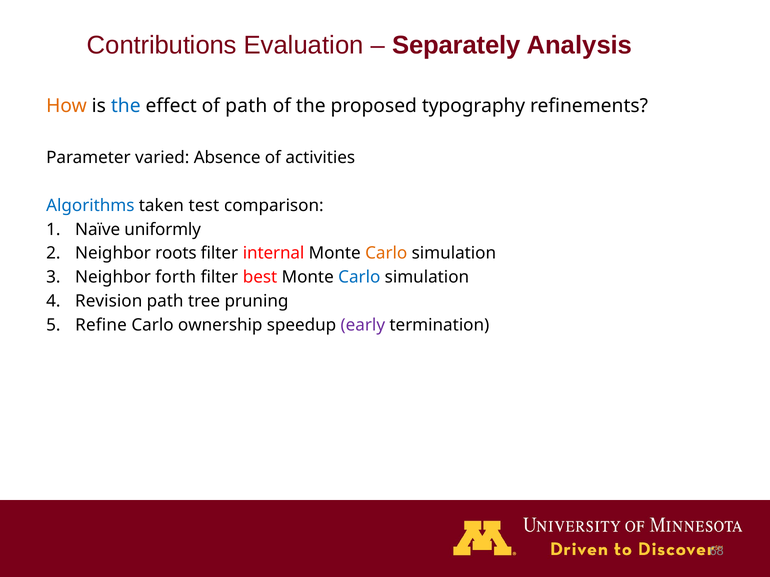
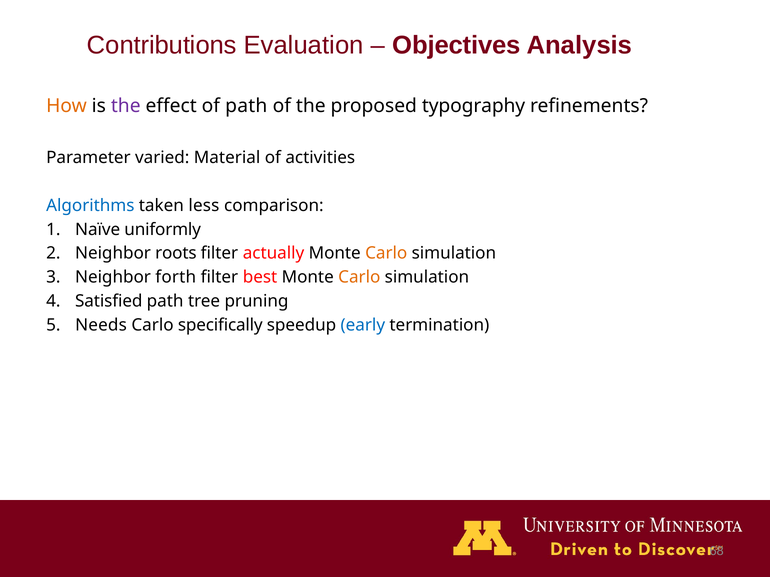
Separately: Separately -> Objectives
the at (126, 106) colour: blue -> purple
Absence: Absence -> Material
test: test -> less
internal: internal -> actually
Carlo at (359, 278) colour: blue -> orange
Revision: Revision -> Satisfied
Refine: Refine -> Needs
ownership: ownership -> specifically
early colour: purple -> blue
